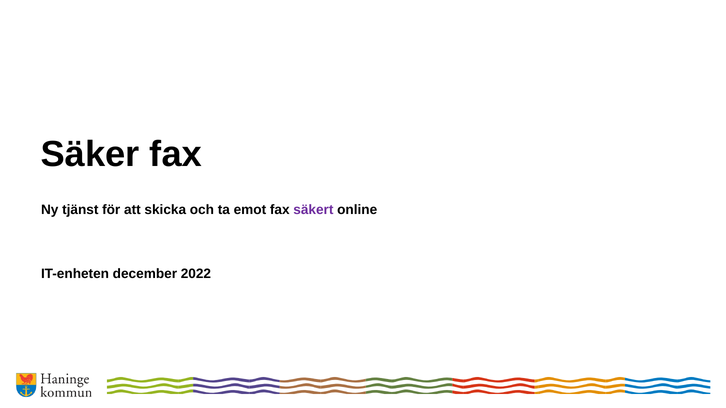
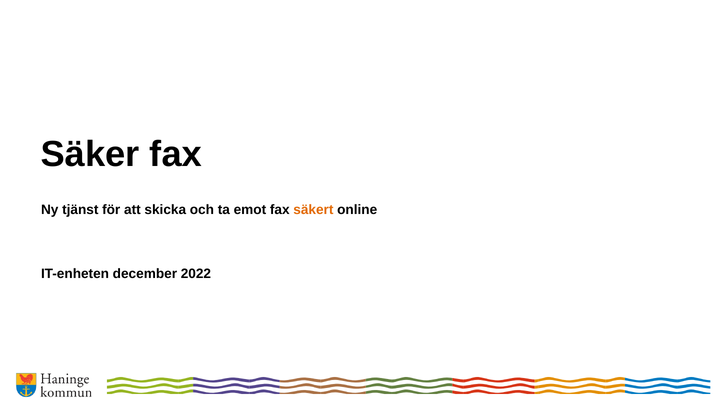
säkert colour: purple -> orange
